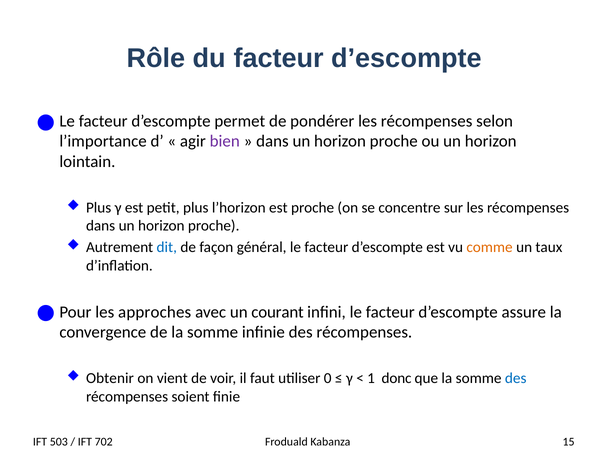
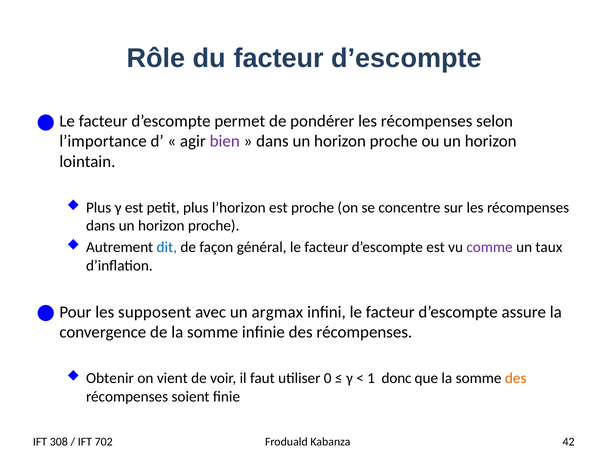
comme colour: orange -> purple
approches: approches -> supposent
courant: courant -> argmax
des at (516, 378) colour: blue -> orange
503: 503 -> 308
15: 15 -> 42
